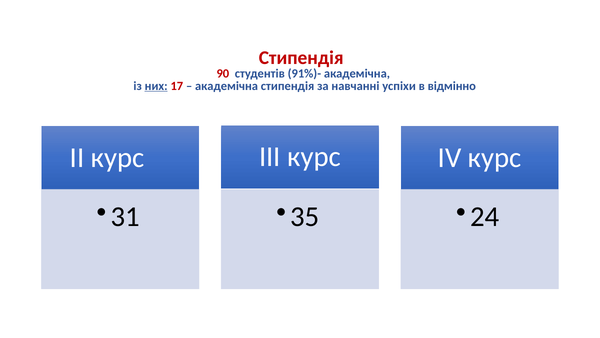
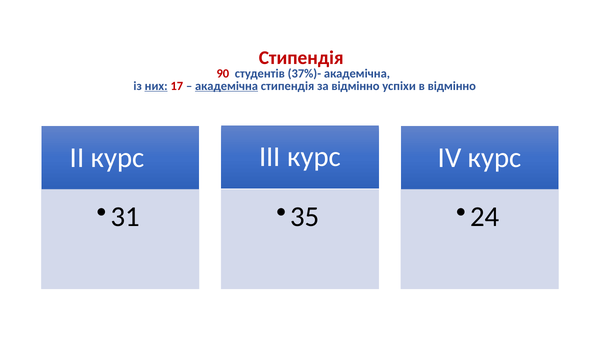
91%)-: 91%)- -> 37%)-
академічна at (227, 86) underline: none -> present
за навчанні: навчанні -> відмінно
